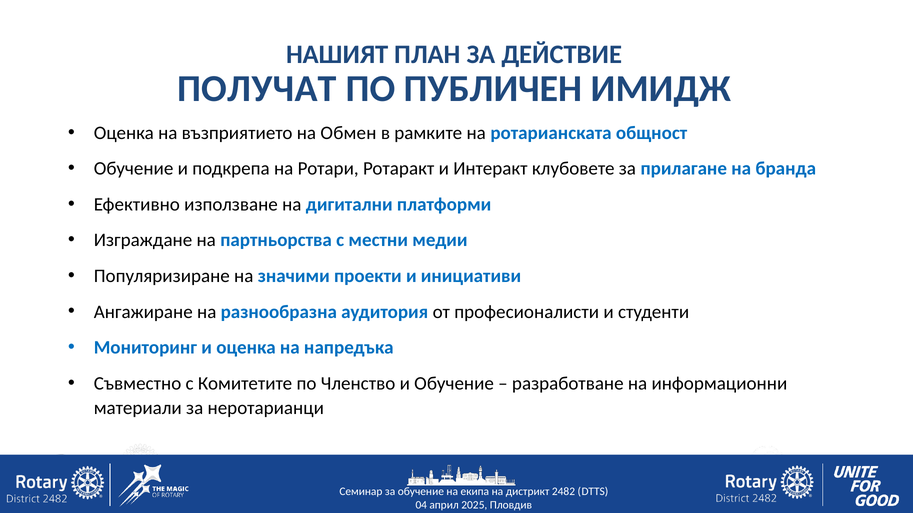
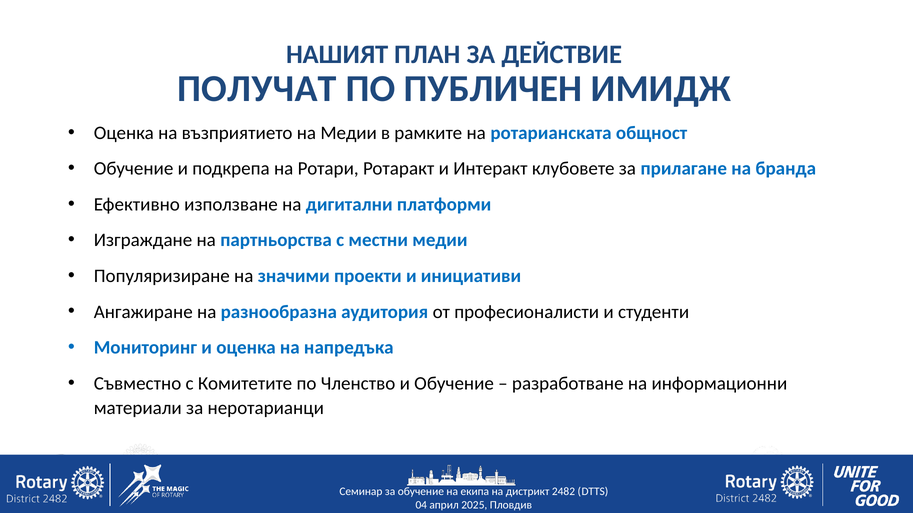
на Обмен: Обмен -> Медии
